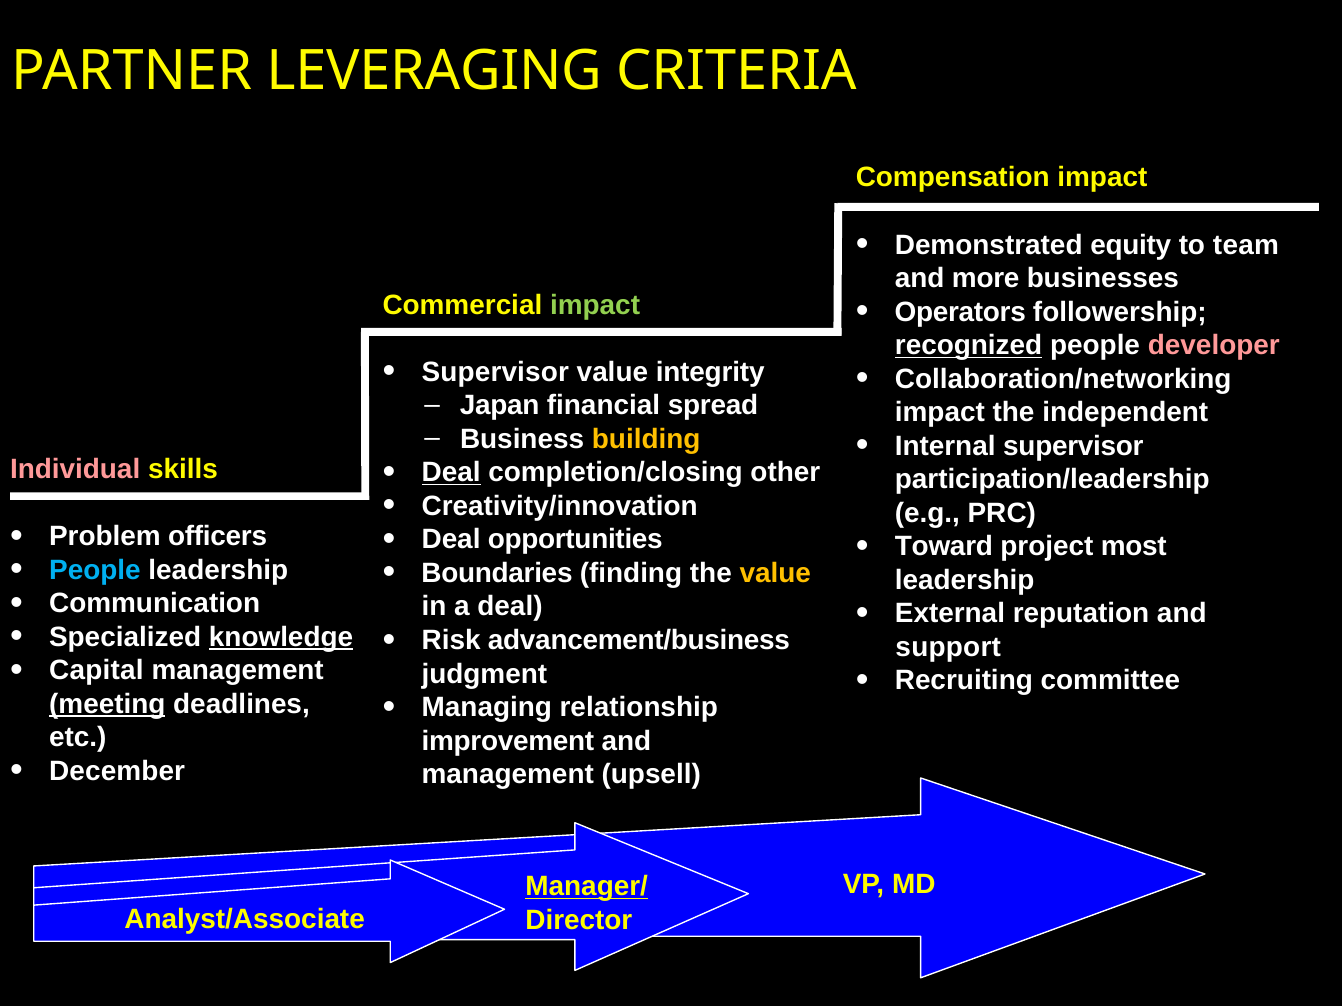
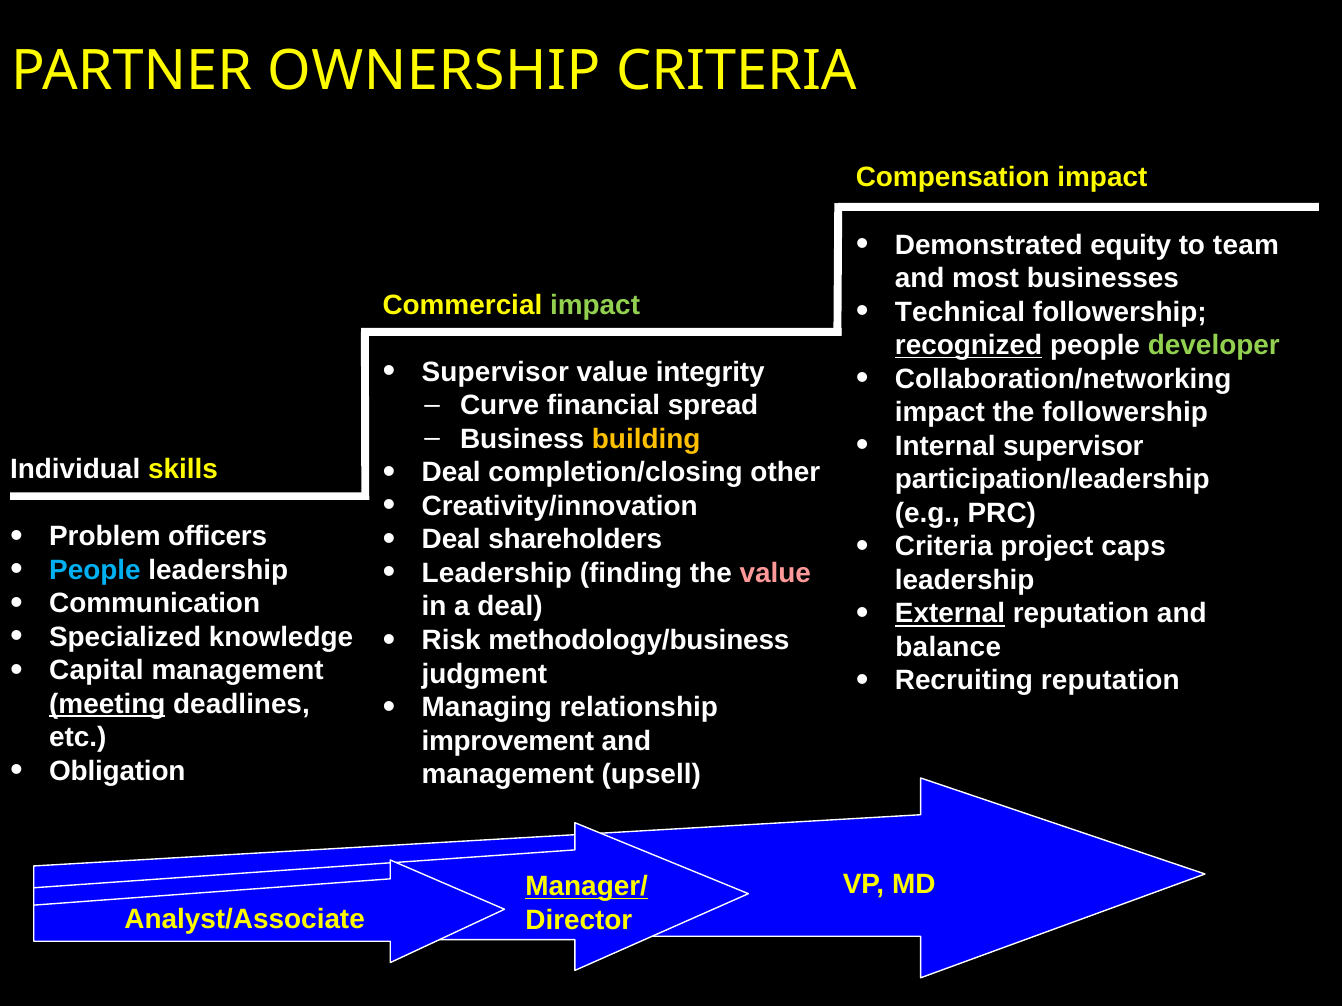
LEVERAGING: LEVERAGING -> OWNERSHIP
more: more -> most
Operators: Operators -> Technical
developer colour: pink -> light green
Japan: Japan -> Curve
the independent: independent -> followership
Deal at (451, 473) underline: present -> none
Individual colour: pink -> white
opportunities: opportunities -> shareholders
Toward at (944, 547): Toward -> Criteria
most: most -> caps
Boundaries at (497, 573): Boundaries -> Leadership
value at (775, 573) colour: yellow -> pink
External underline: none -> present
knowledge underline: present -> none
advancement/business: advancement/business -> methodology/business
support: support -> balance
Recruiting committee: committee -> reputation
December: December -> Obligation
